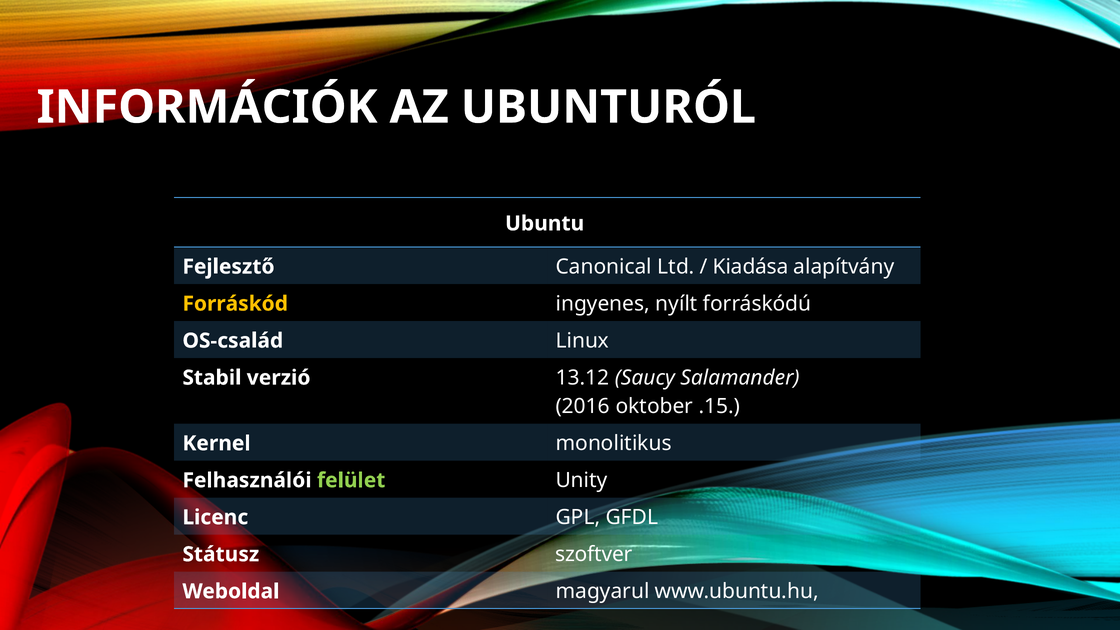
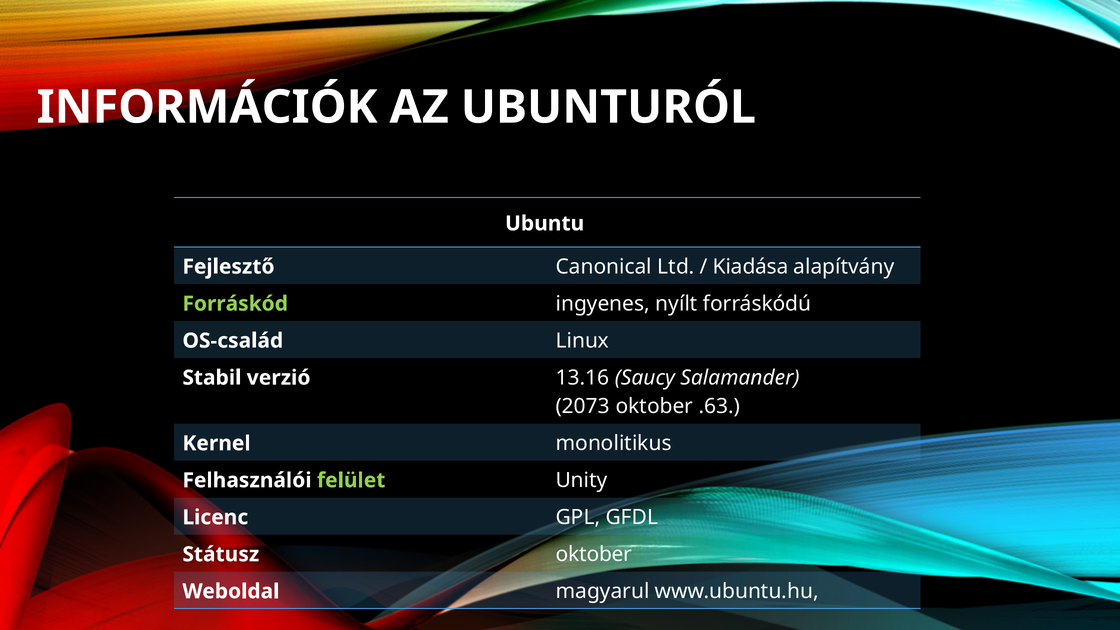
Forráskód colour: yellow -> light green
13.12: 13.12 -> 13.16
2016: 2016 -> 2073
.15: .15 -> .63
Státusz szoftver: szoftver -> oktober
